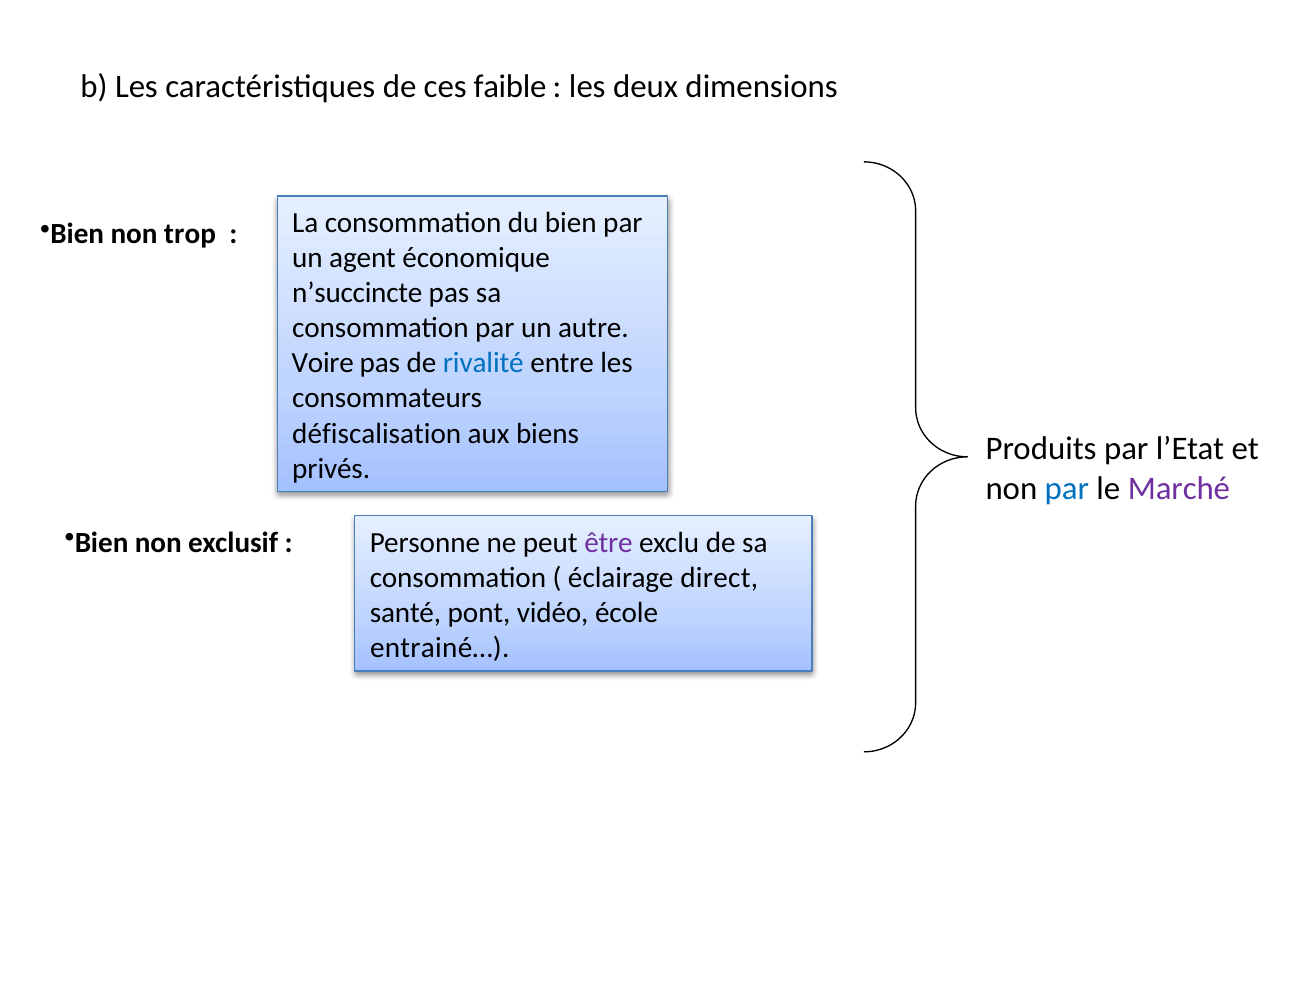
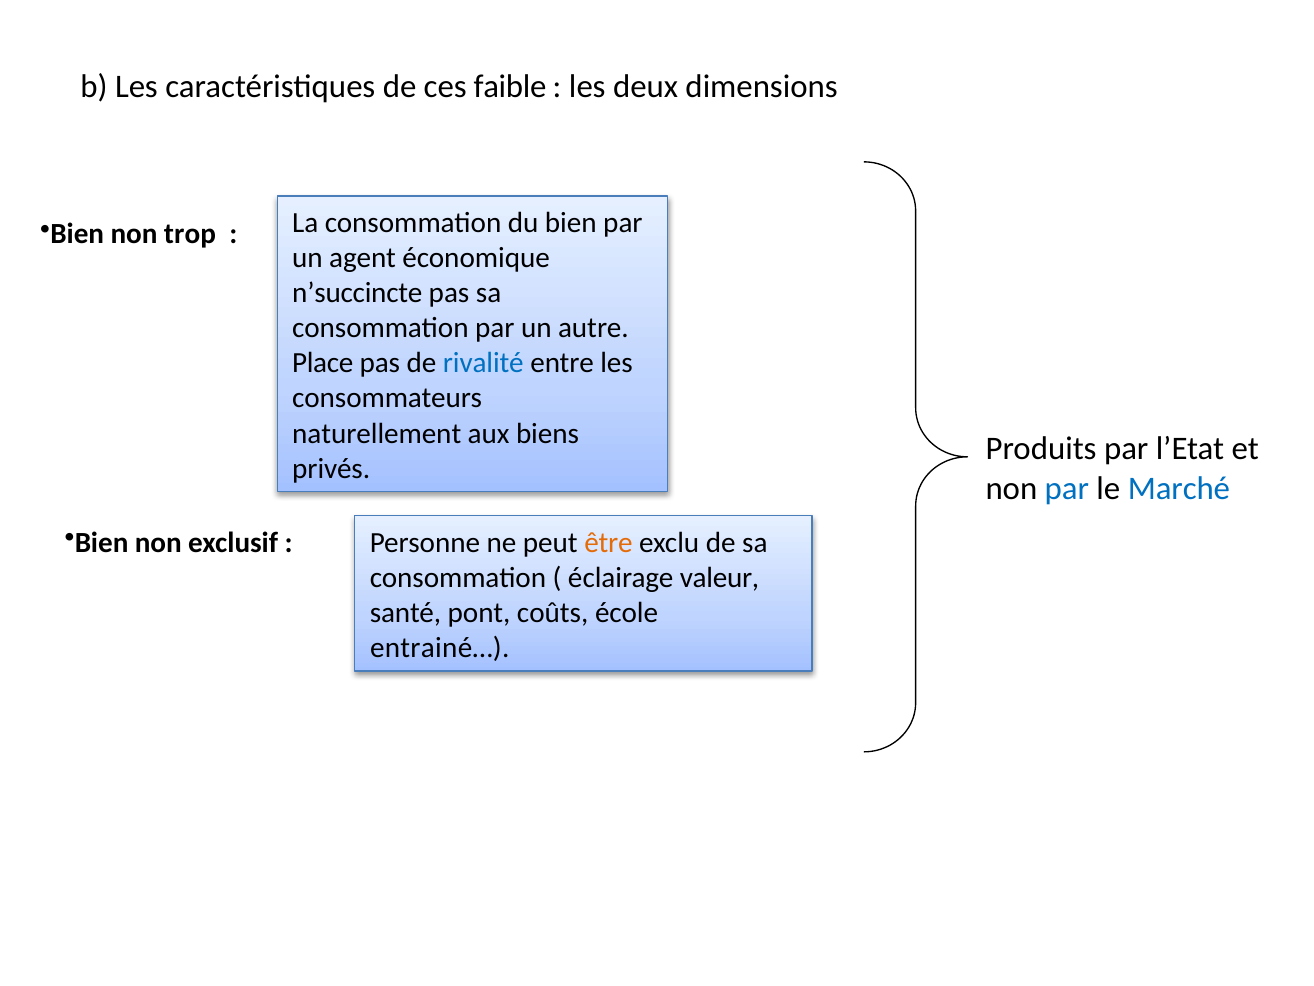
Voire: Voire -> Place
défiscalisation: défiscalisation -> naturellement
Marché colour: purple -> blue
être colour: purple -> orange
direct: direct -> valeur
vidéo: vidéo -> coûts
